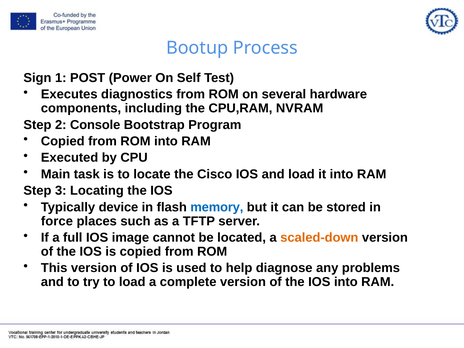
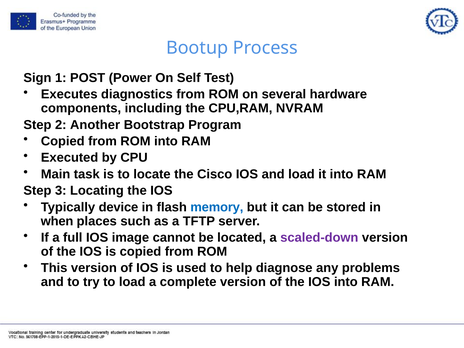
Console: Console -> Another
force: force -> when
scaled-down colour: orange -> purple
